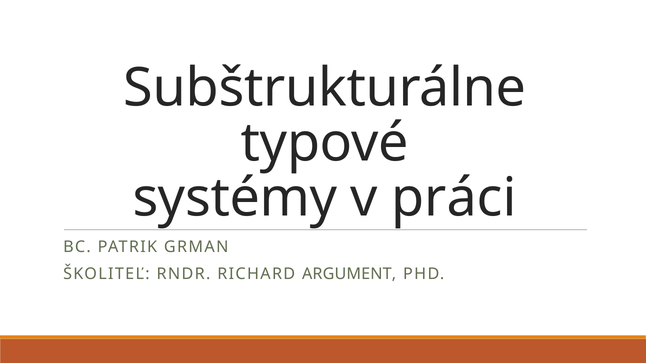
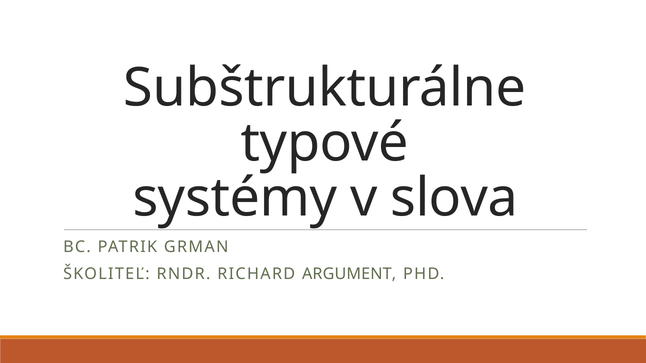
práci: práci -> slova
